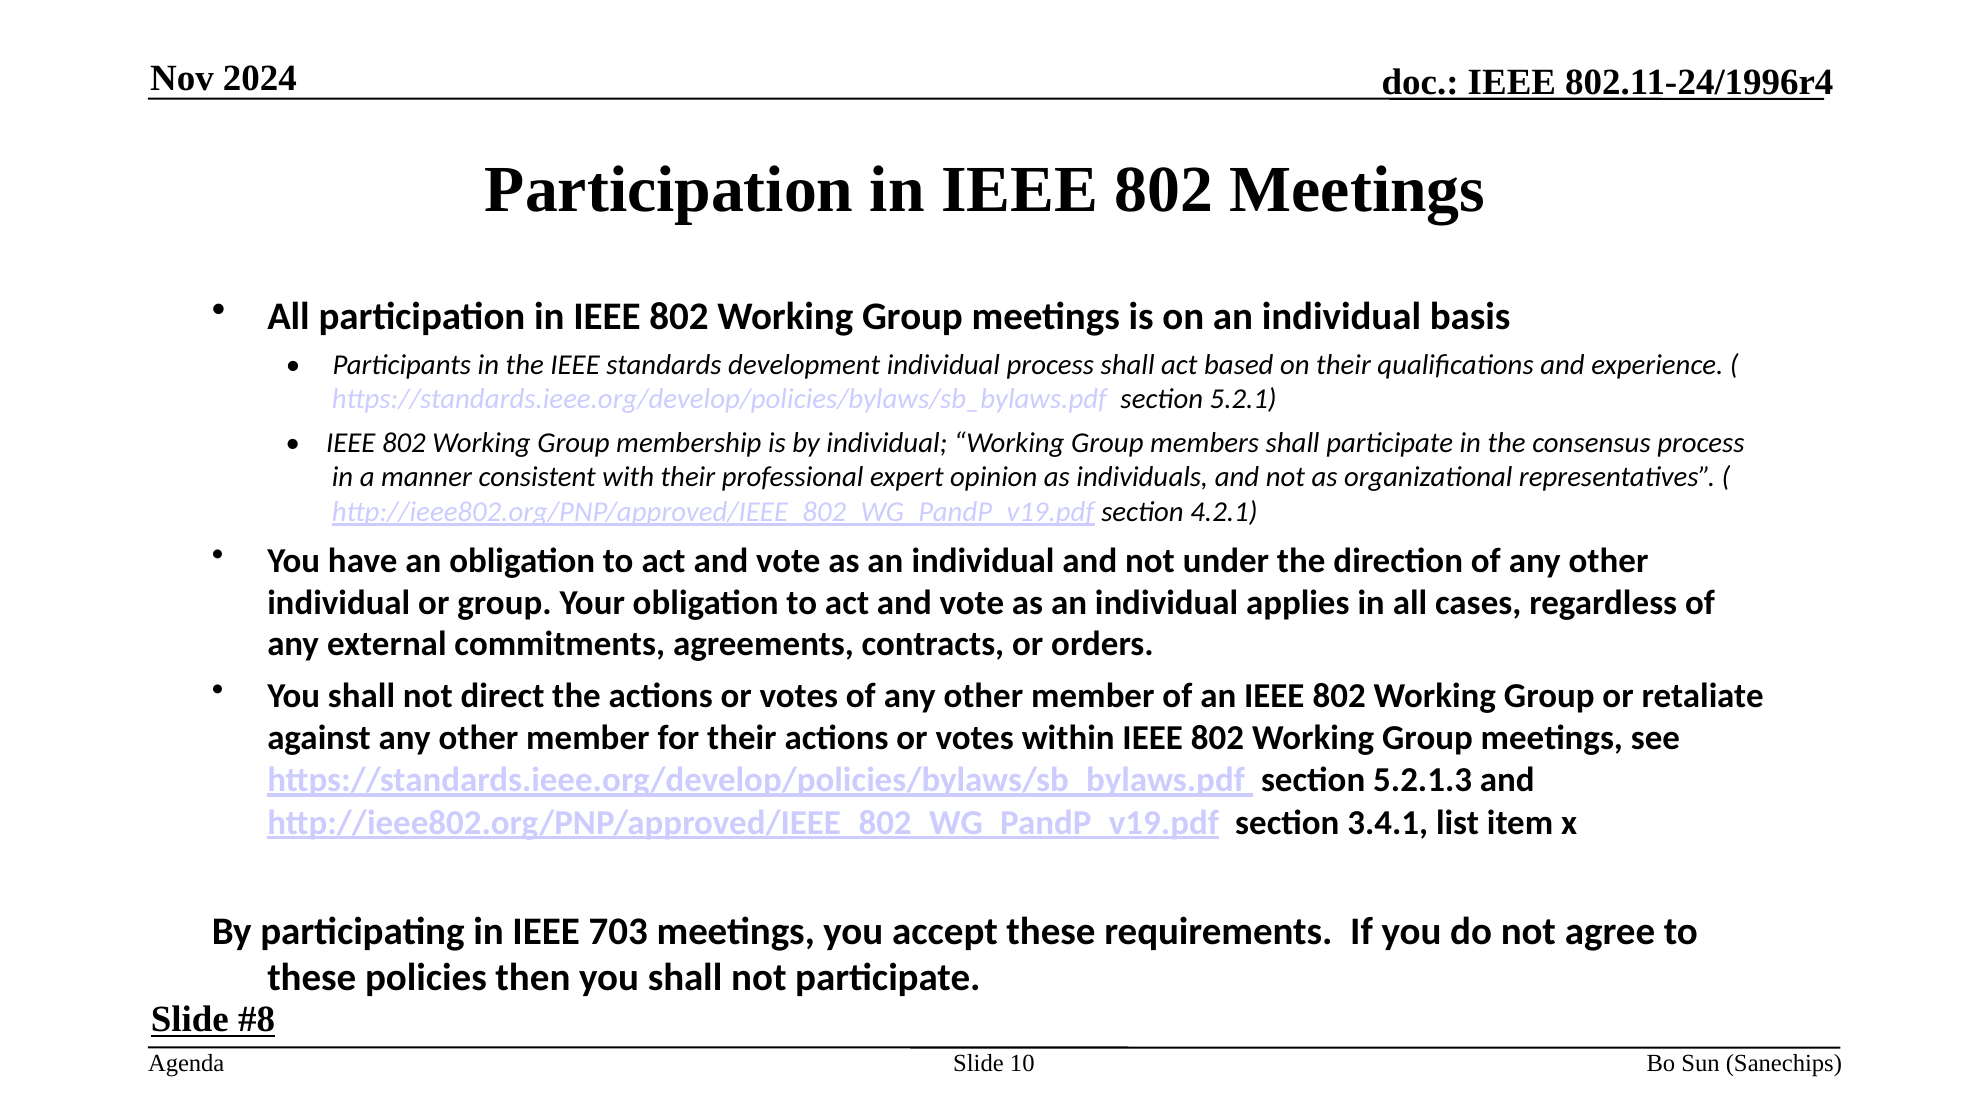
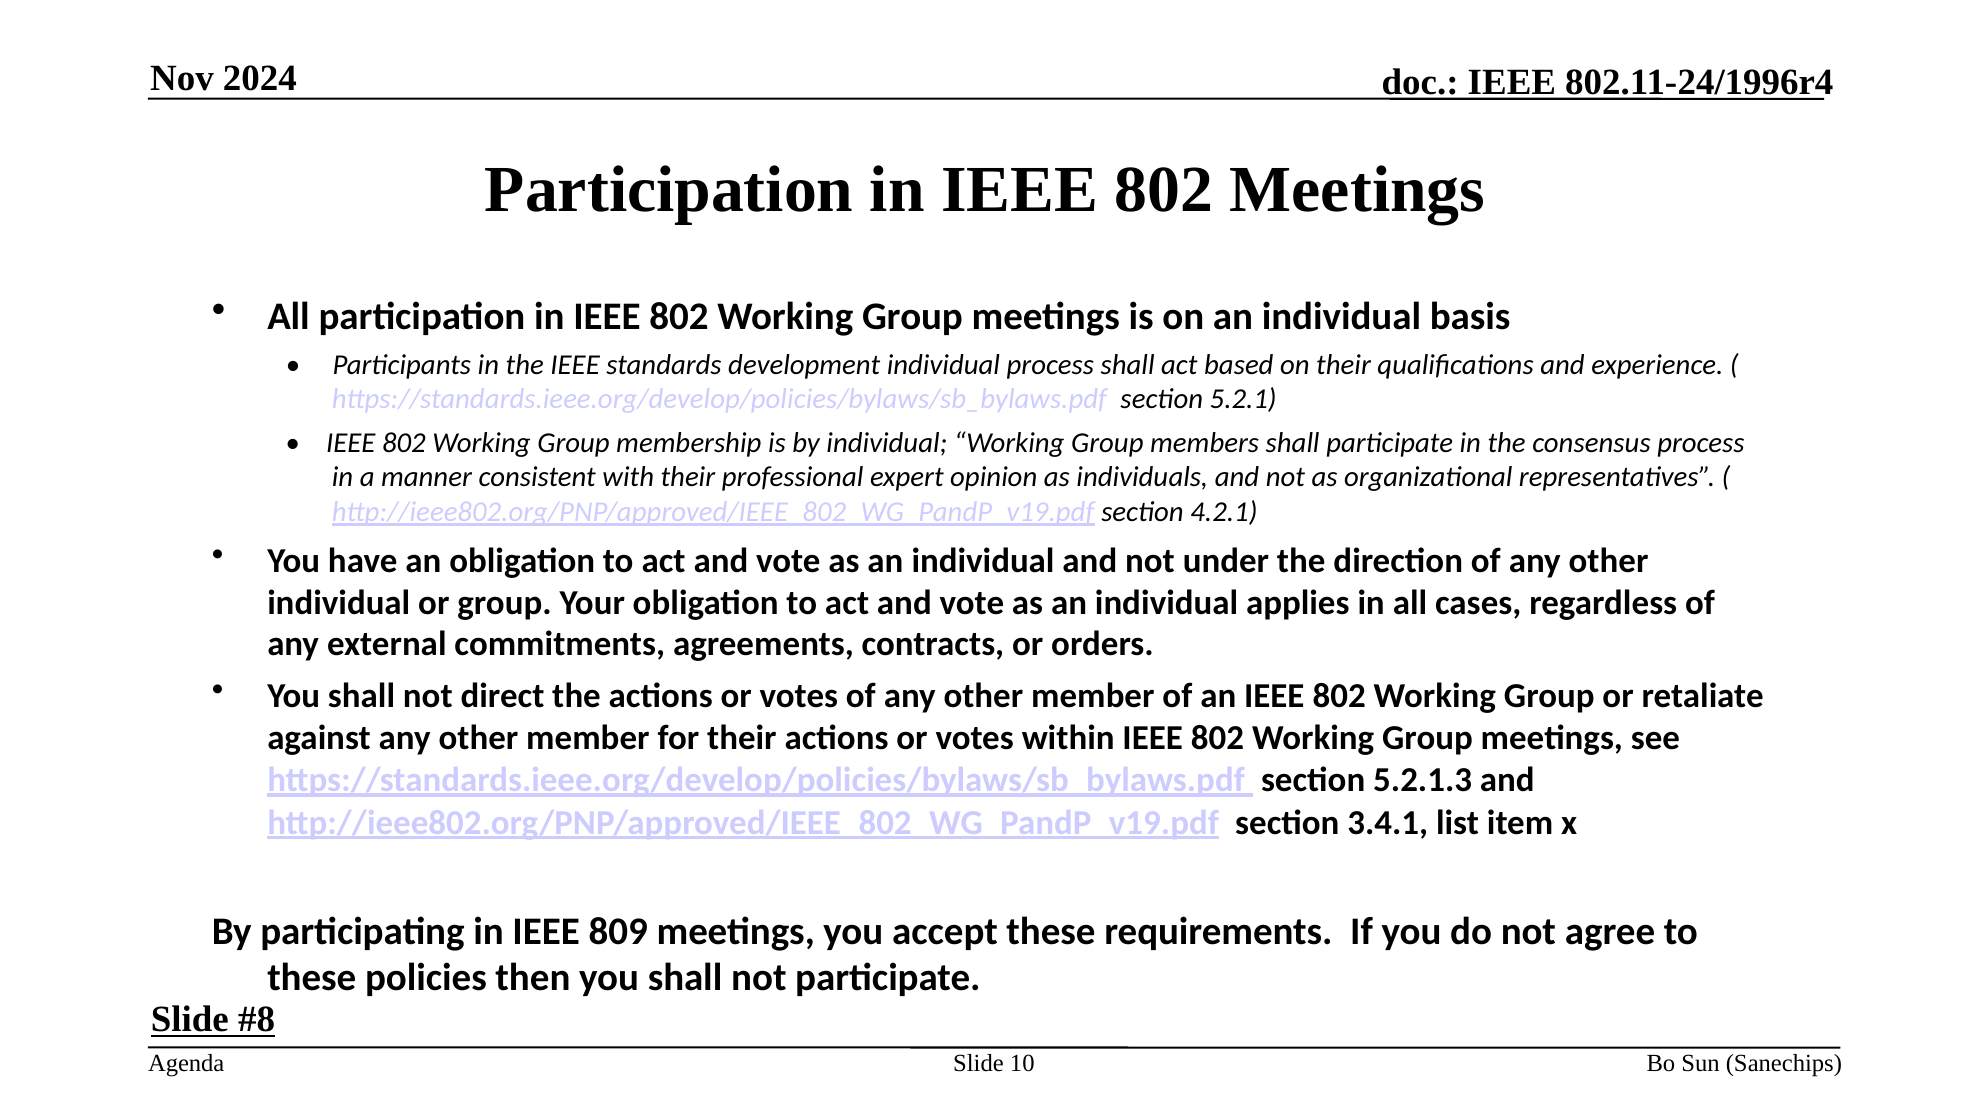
703: 703 -> 809
